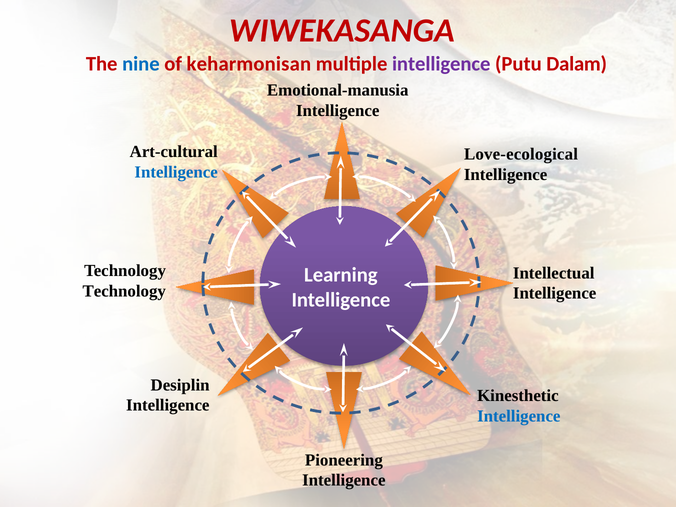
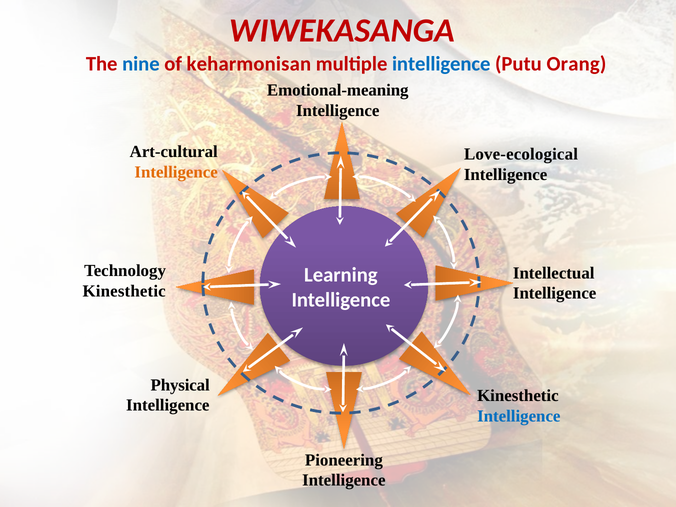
intelligence at (441, 64) colour: purple -> blue
Dalam: Dalam -> Orang
Emotional-manusia: Emotional-manusia -> Emotional-meaning
Intelligence at (176, 172) colour: blue -> orange
Technology at (124, 291): Technology -> Kinesthetic
Desiplin: Desiplin -> Physical
